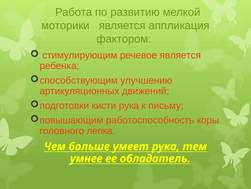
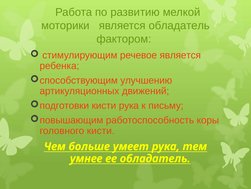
является аппликация: аппликация -> обладатель
головного лепка: лепка -> кисти
